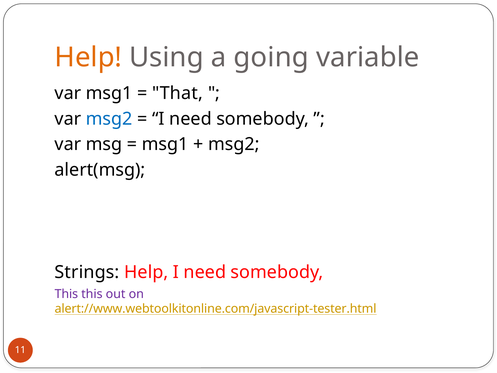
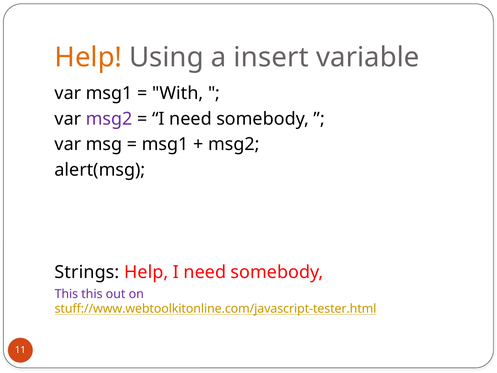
going: going -> insert
That: That -> With
msg2 at (109, 119) colour: blue -> purple
alert://www.webtoolkitonline.com/javascript-tester.html: alert://www.webtoolkitonline.com/javascript-tester.html -> stuff://www.webtoolkitonline.com/javascript-tester.html
